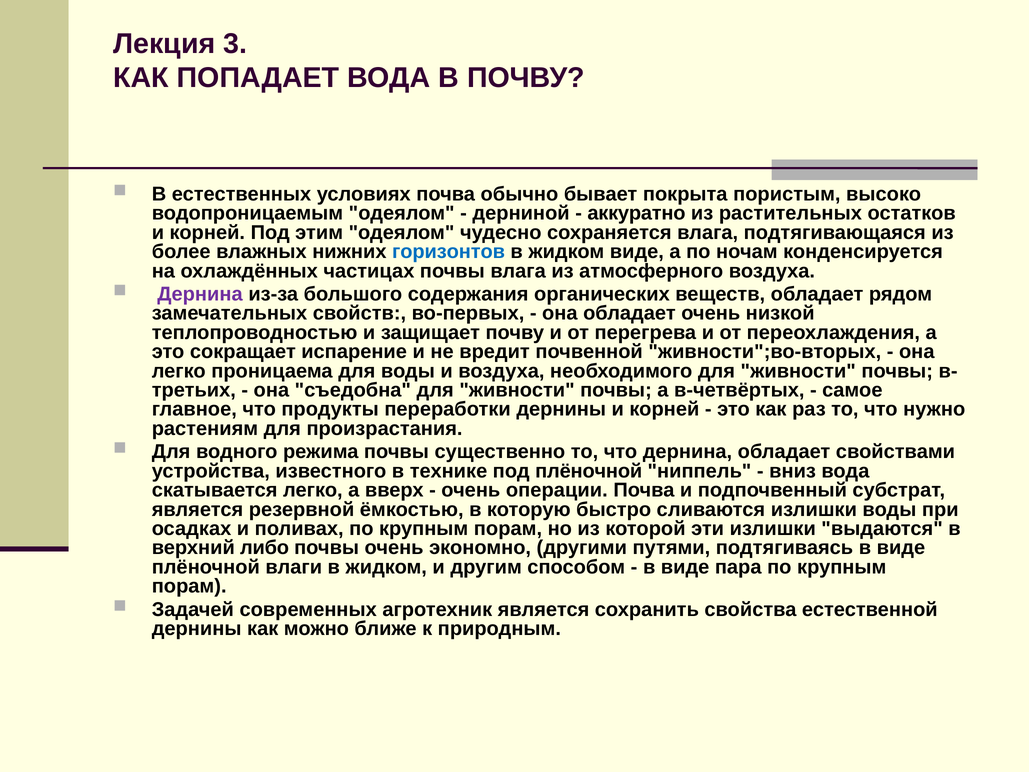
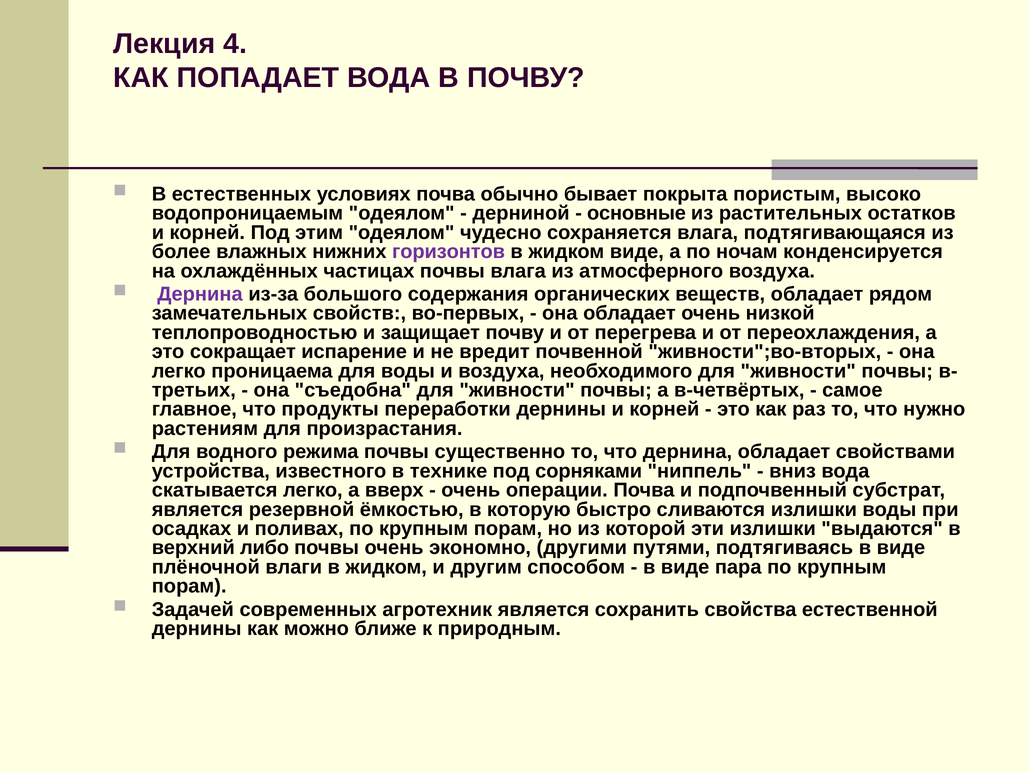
3: 3 -> 4
аккуратно: аккуратно -> основные
горизонтов colour: blue -> purple
под плёночной: плёночной -> сорняками
